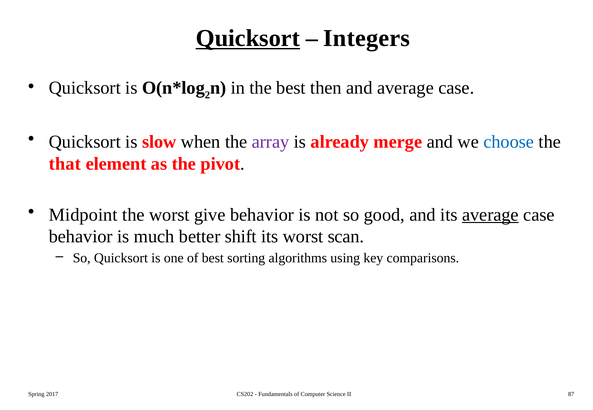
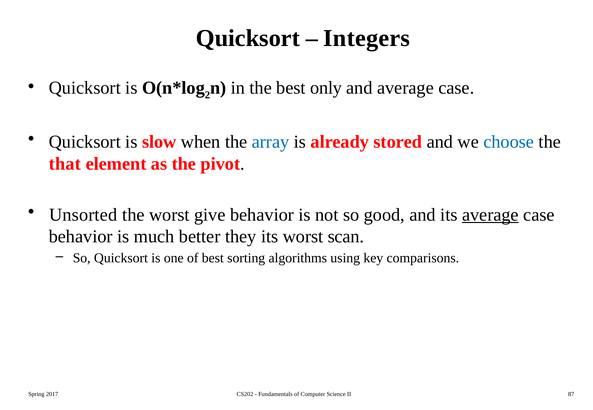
Quicksort at (248, 38) underline: present -> none
then: then -> only
array colour: purple -> blue
merge: merge -> stored
Midpoint: Midpoint -> Unsorted
shift: shift -> they
